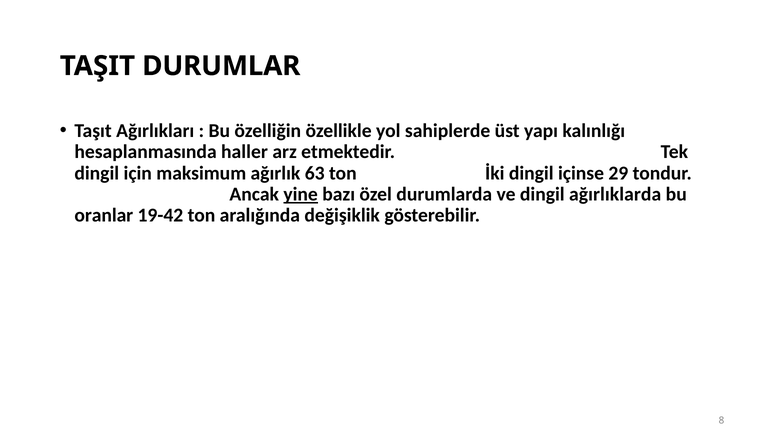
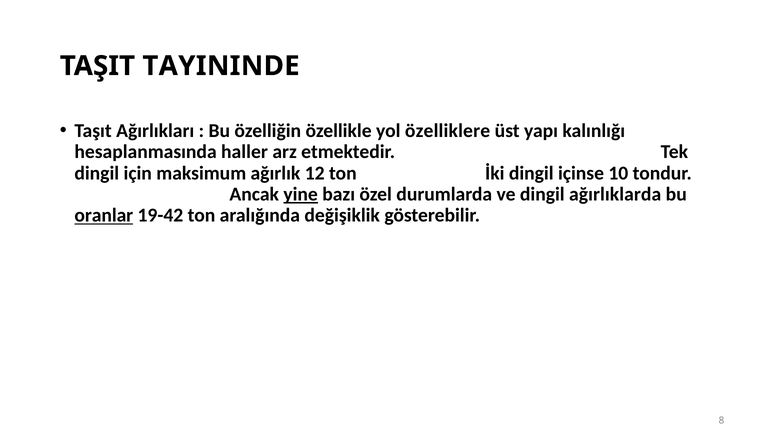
DURUMLAR: DURUMLAR -> TAYININDE
sahiplerde: sahiplerde -> özelliklere
63: 63 -> 12
29: 29 -> 10
oranlar underline: none -> present
